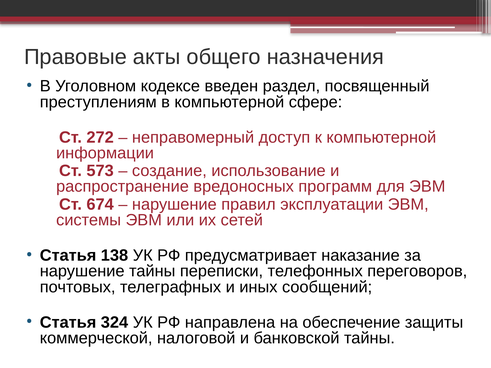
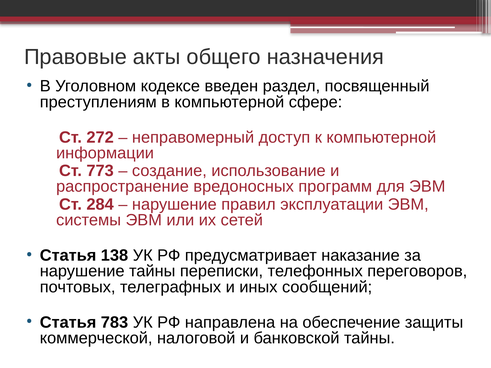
573: 573 -> 773
674: 674 -> 284
324: 324 -> 783
